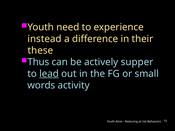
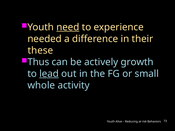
need underline: none -> present
instead: instead -> needed
supper: supper -> growth
words: words -> whole
